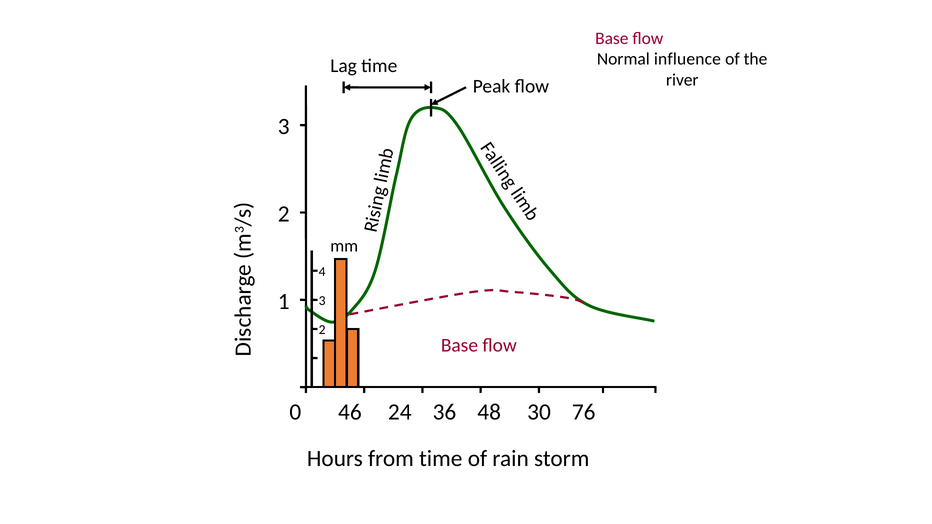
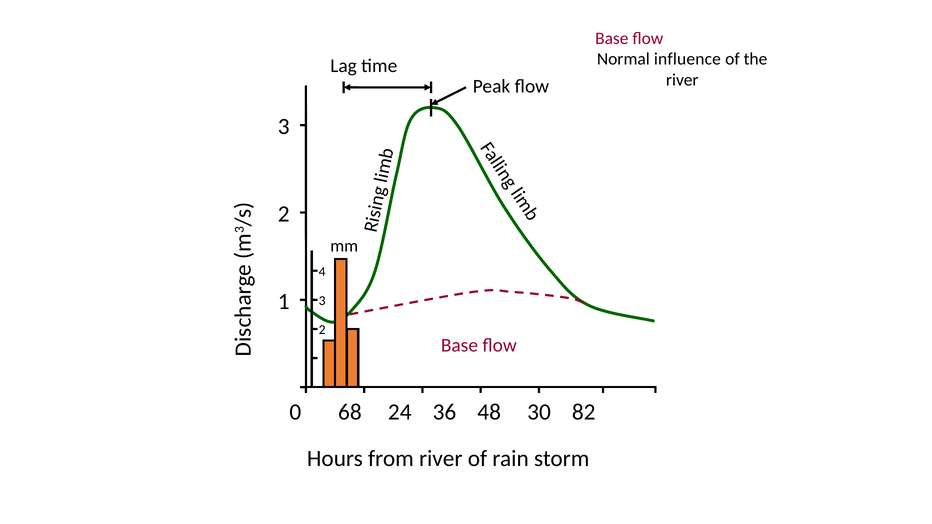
46: 46 -> 68
76: 76 -> 82
from time: time -> river
